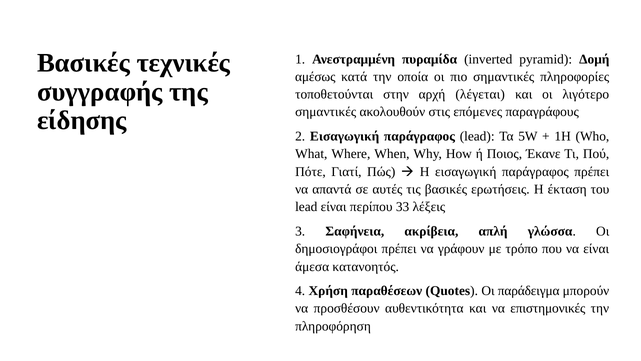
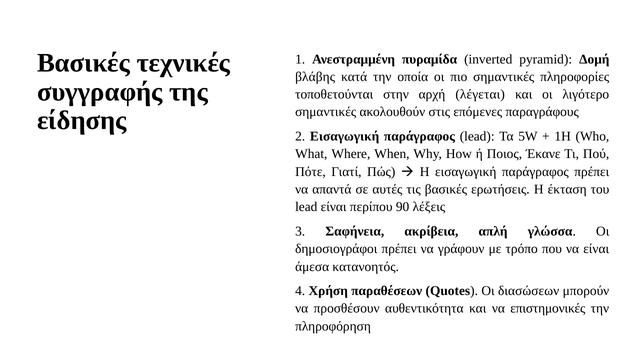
αμέσως: αμέσως -> βλάβης
33: 33 -> 90
παράδειγμα: παράδειγμα -> διασώσεων
